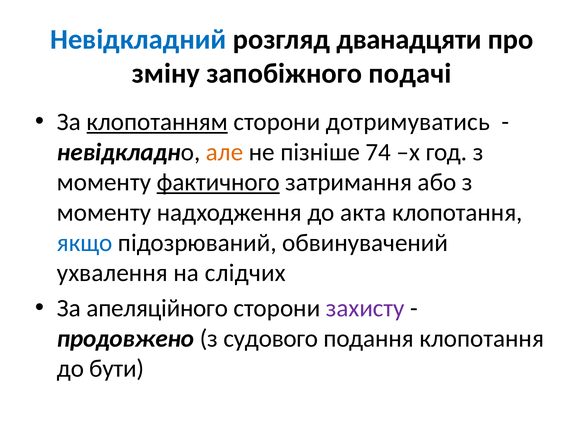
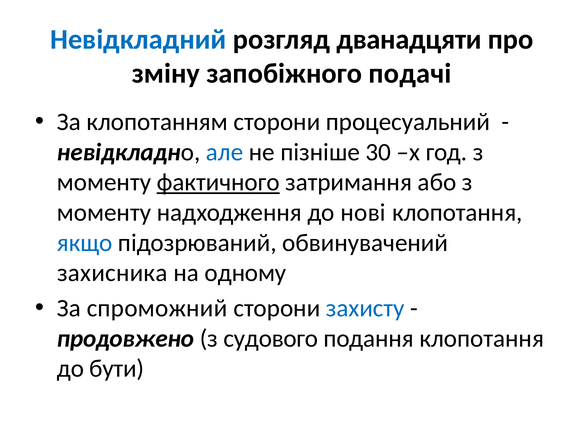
клопотанням underline: present -> none
дотримуватись: дотримуватись -> процесуальний
але colour: orange -> blue
74: 74 -> 30
акта: акта -> нові
ухвалення: ухвалення -> захисника
слідчих: слідчих -> одному
апеляційного: апеляційного -> спроможний
захисту colour: purple -> blue
